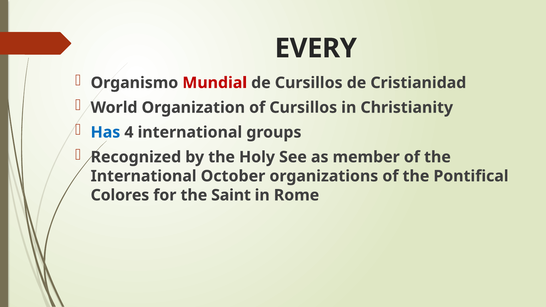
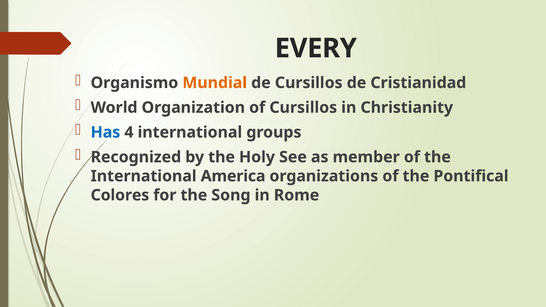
Mundial colour: red -> orange
October: October -> America
Saint: Saint -> Song
